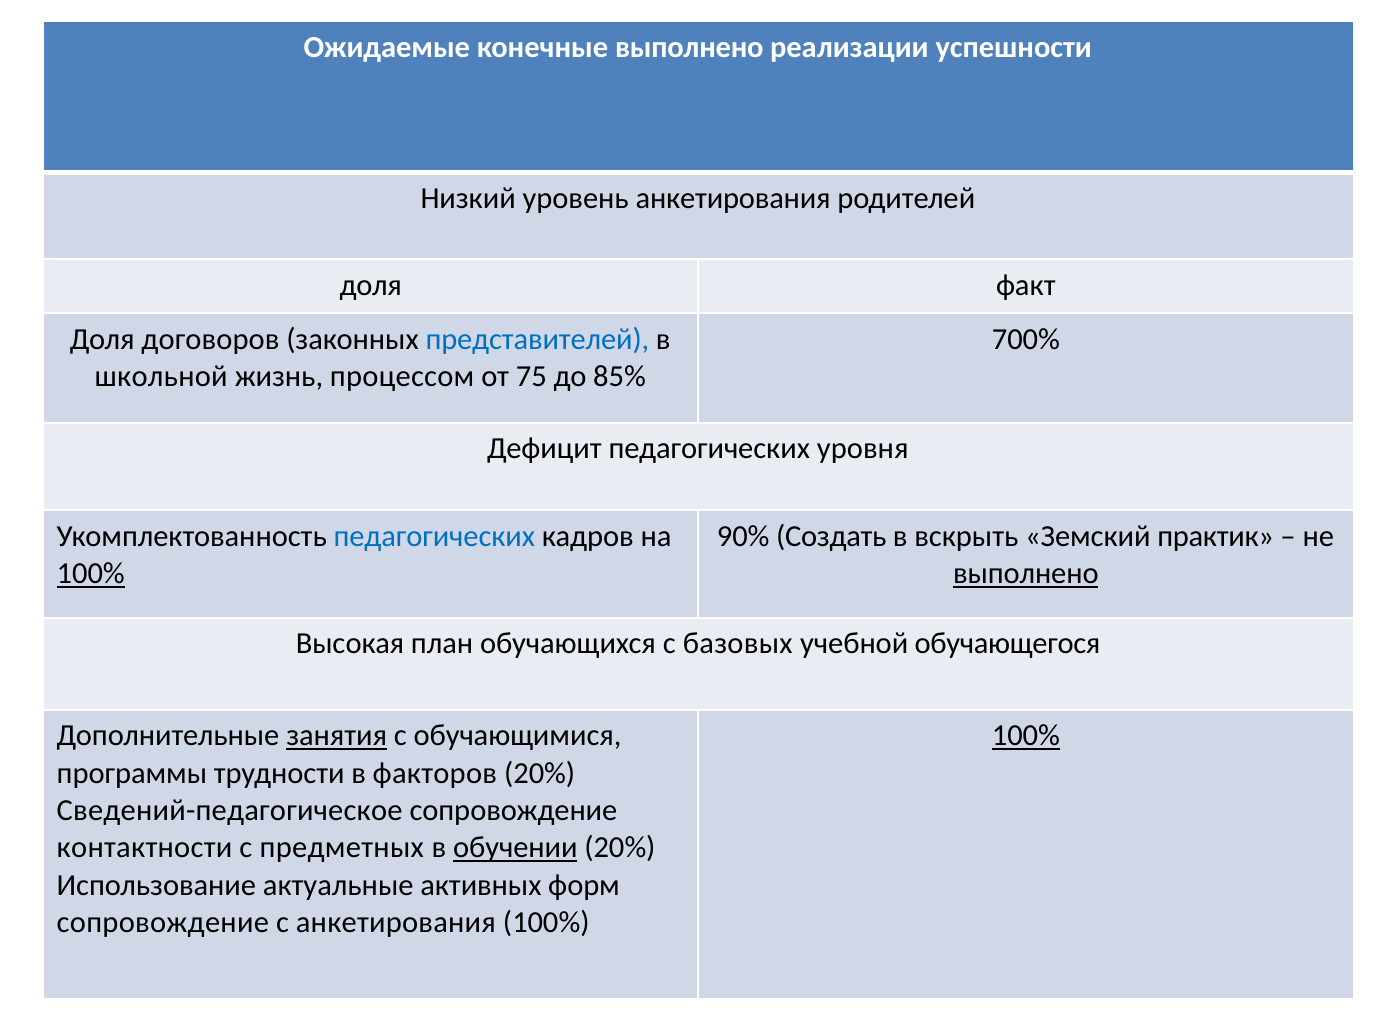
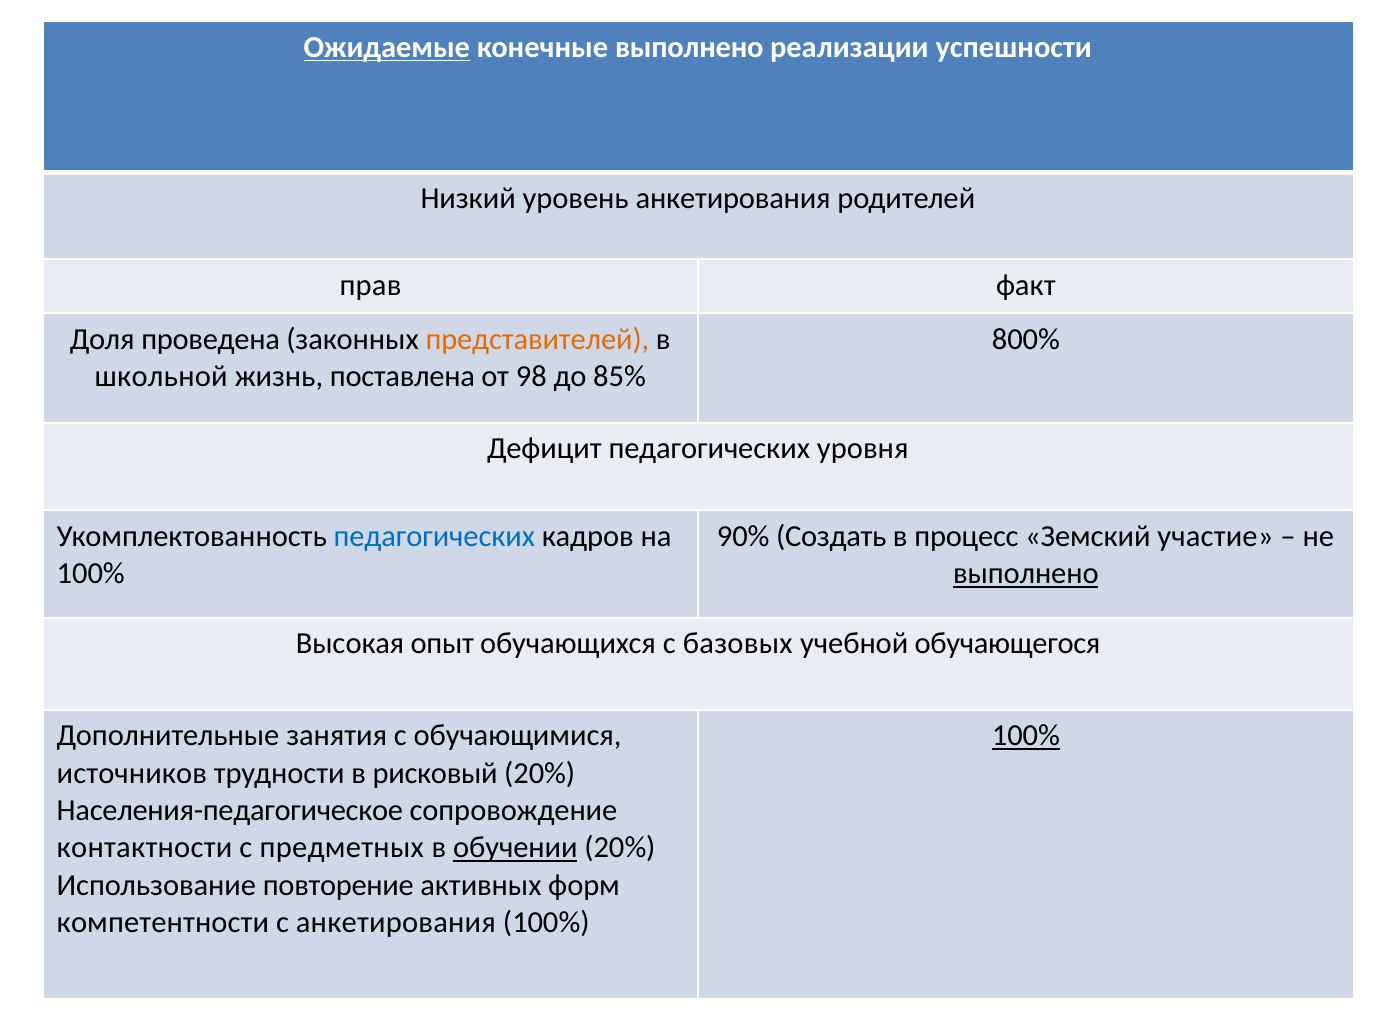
Ожидаемые underline: none -> present
доля at (371, 285): доля -> прав
договоров: договоров -> проведена
представителей colour: blue -> orange
700%: 700% -> 800%
процессом: процессом -> поставлена
75: 75 -> 98
вскрыть: вскрыть -> процесс
практик: практик -> участие
100% at (91, 574) underline: present -> none
план: план -> опыт
занятия underline: present -> none
программы: программы -> источников
факторов: факторов -> рисковый
Сведений-педагогическое: Сведений-педагогическое -> Населения-педагогическое
актуальные: актуальные -> повторение
сопровождение at (163, 923): сопровождение -> компетентности
